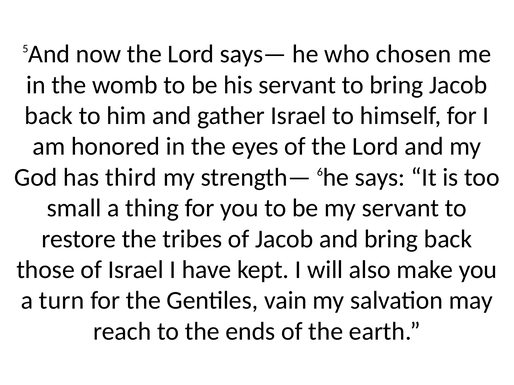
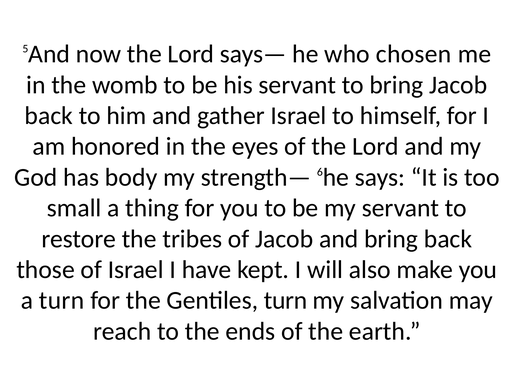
third: third -> body
Gentiles vain: vain -> turn
